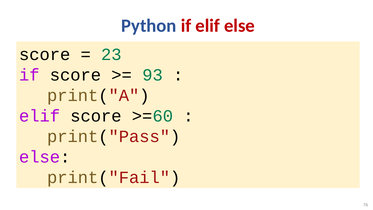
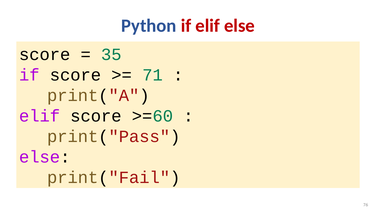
23: 23 -> 35
93: 93 -> 71
